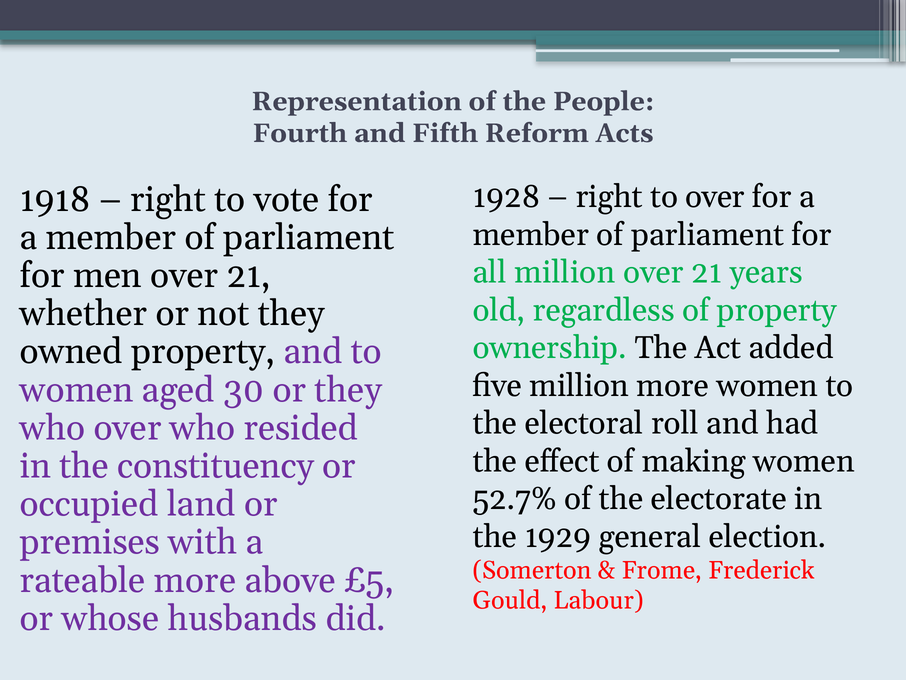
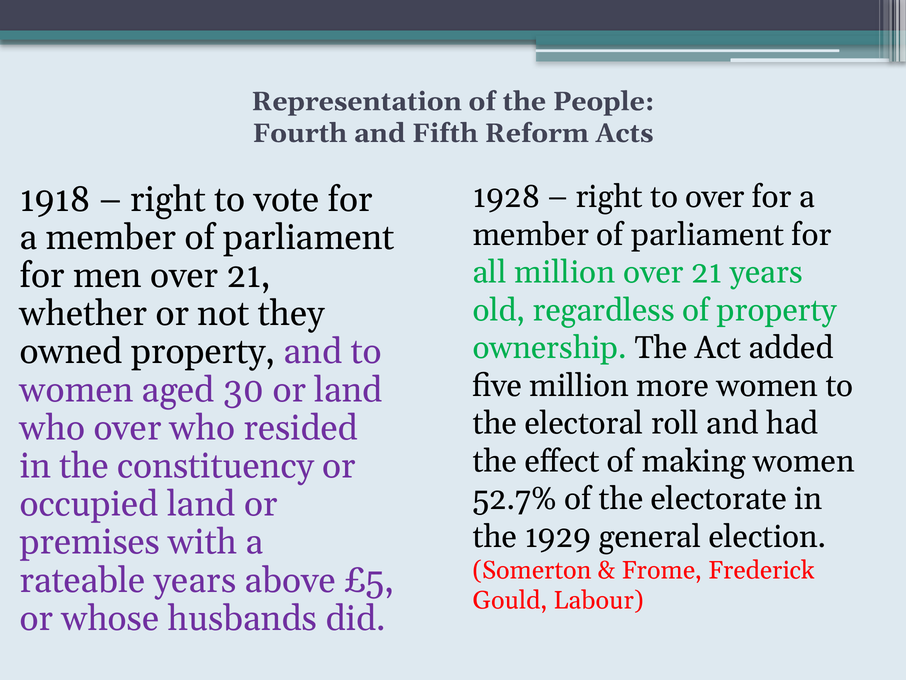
or they: they -> land
rateable more: more -> years
